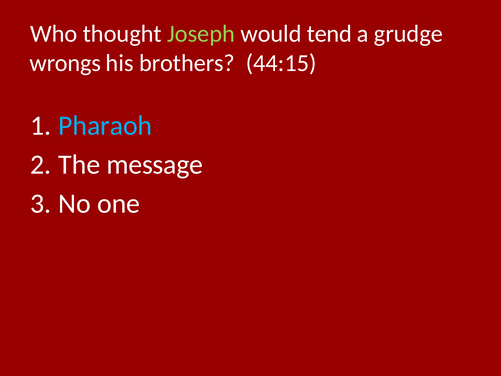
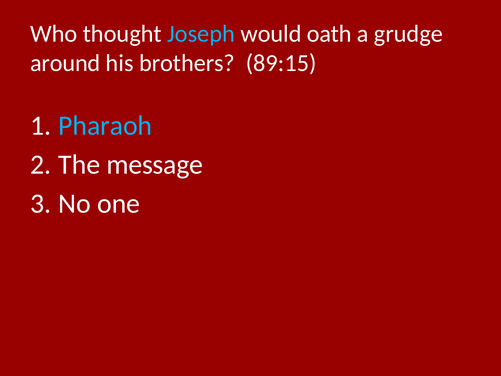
Joseph colour: light green -> light blue
tend: tend -> oath
wrongs: wrongs -> around
44:15: 44:15 -> 89:15
